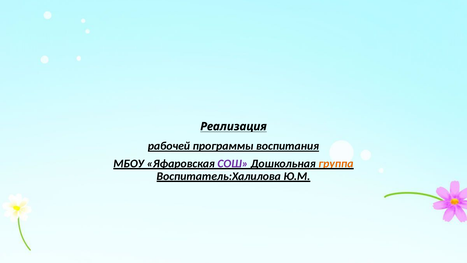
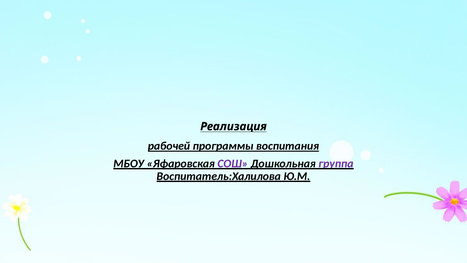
группа colour: orange -> purple
